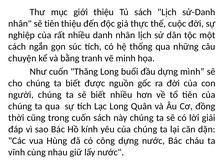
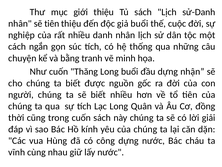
giả thực: thực -> buổi
mình: mình -> nhận
